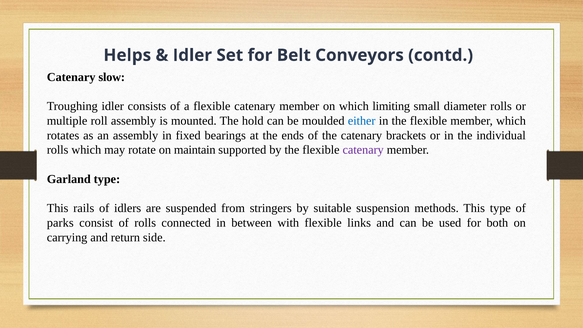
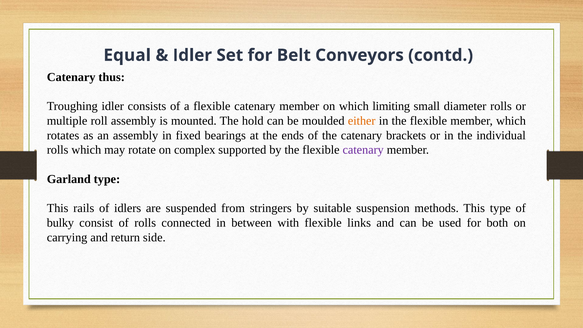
Helps: Helps -> Equal
slow: slow -> thus
either colour: blue -> orange
maintain: maintain -> complex
parks: parks -> bulky
